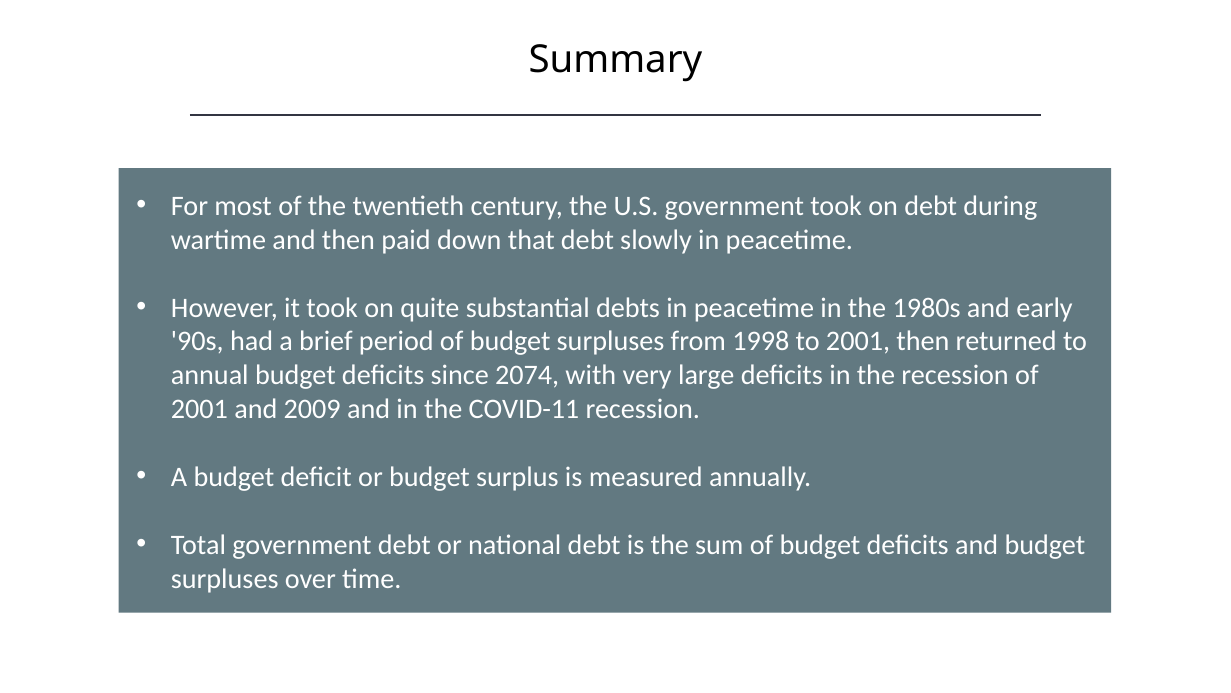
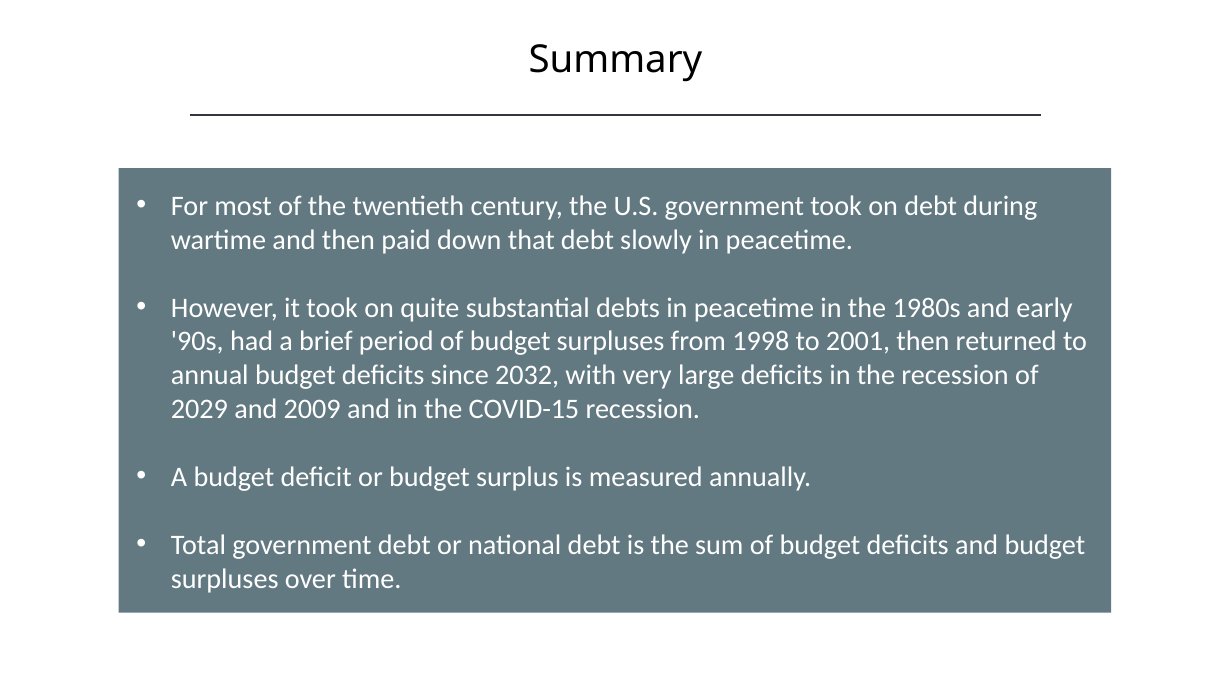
2074: 2074 -> 2032
2001 at (199, 409): 2001 -> 2029
COVID-11: COVID-11 -> COVID-15
